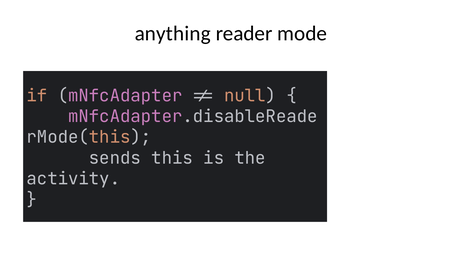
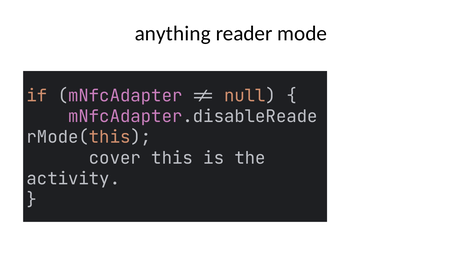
//sends: //sends -> //cover
